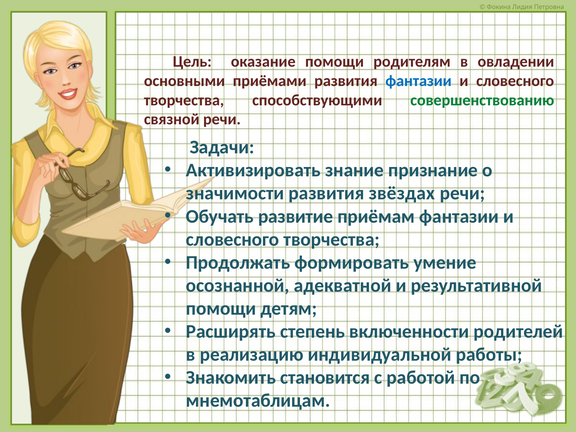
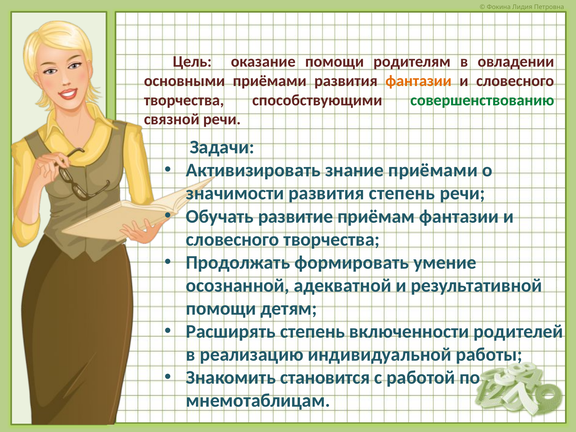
фантазии at (419, 81) colour: blue -> orange
знание признание: признание -> приёмами
развития звёздах: звёздах -> степень
